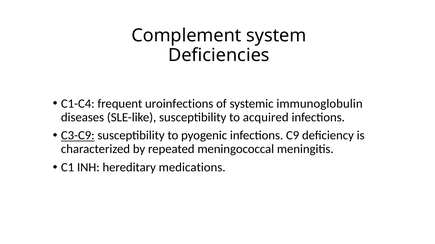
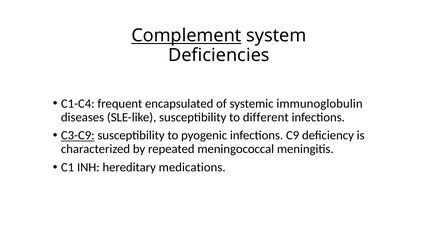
Complement underline: none -> present
uroinfections: uroinfections -> encapsulated
acquired: acquired -> different
